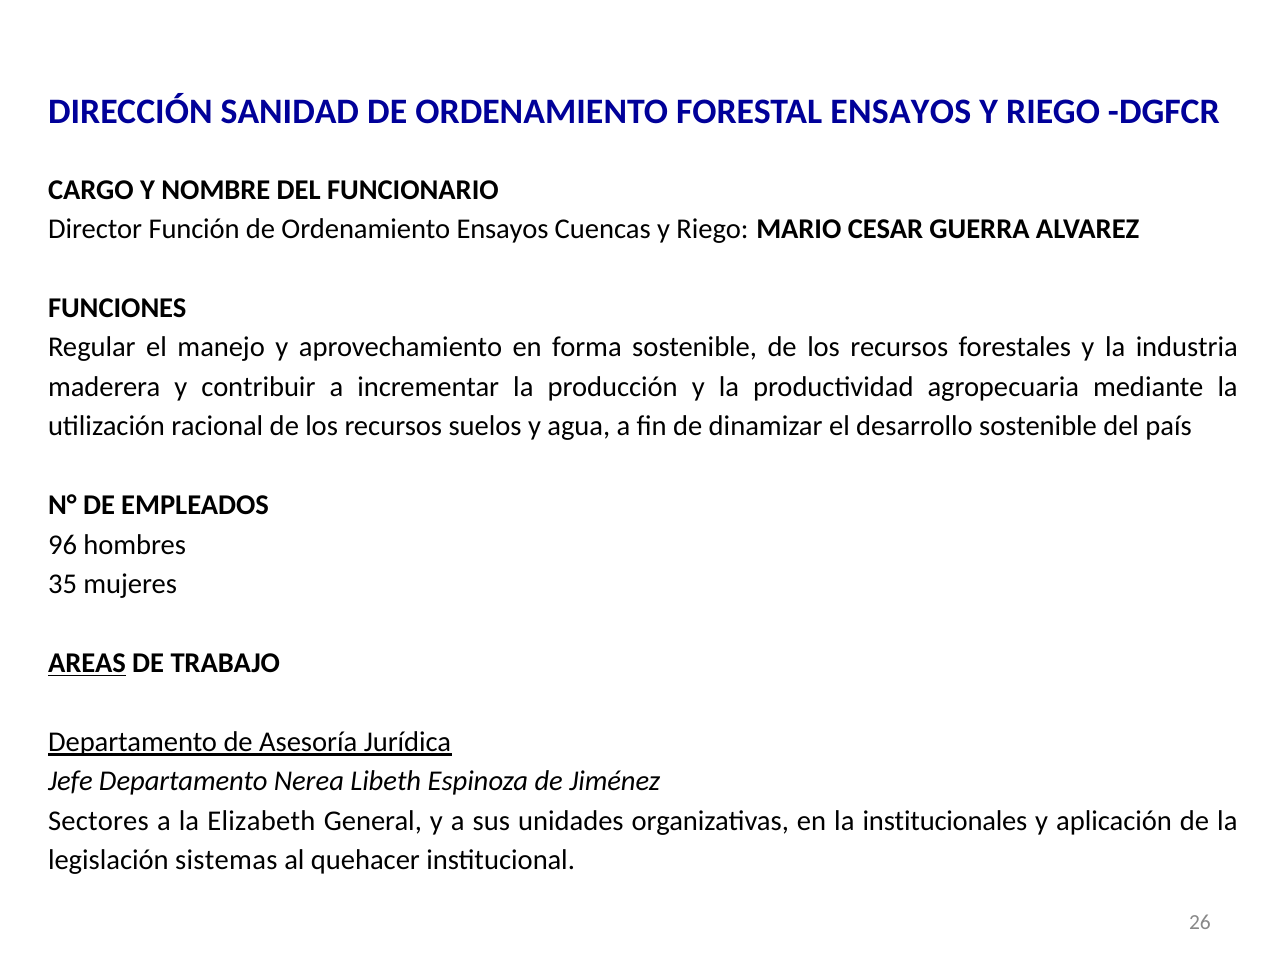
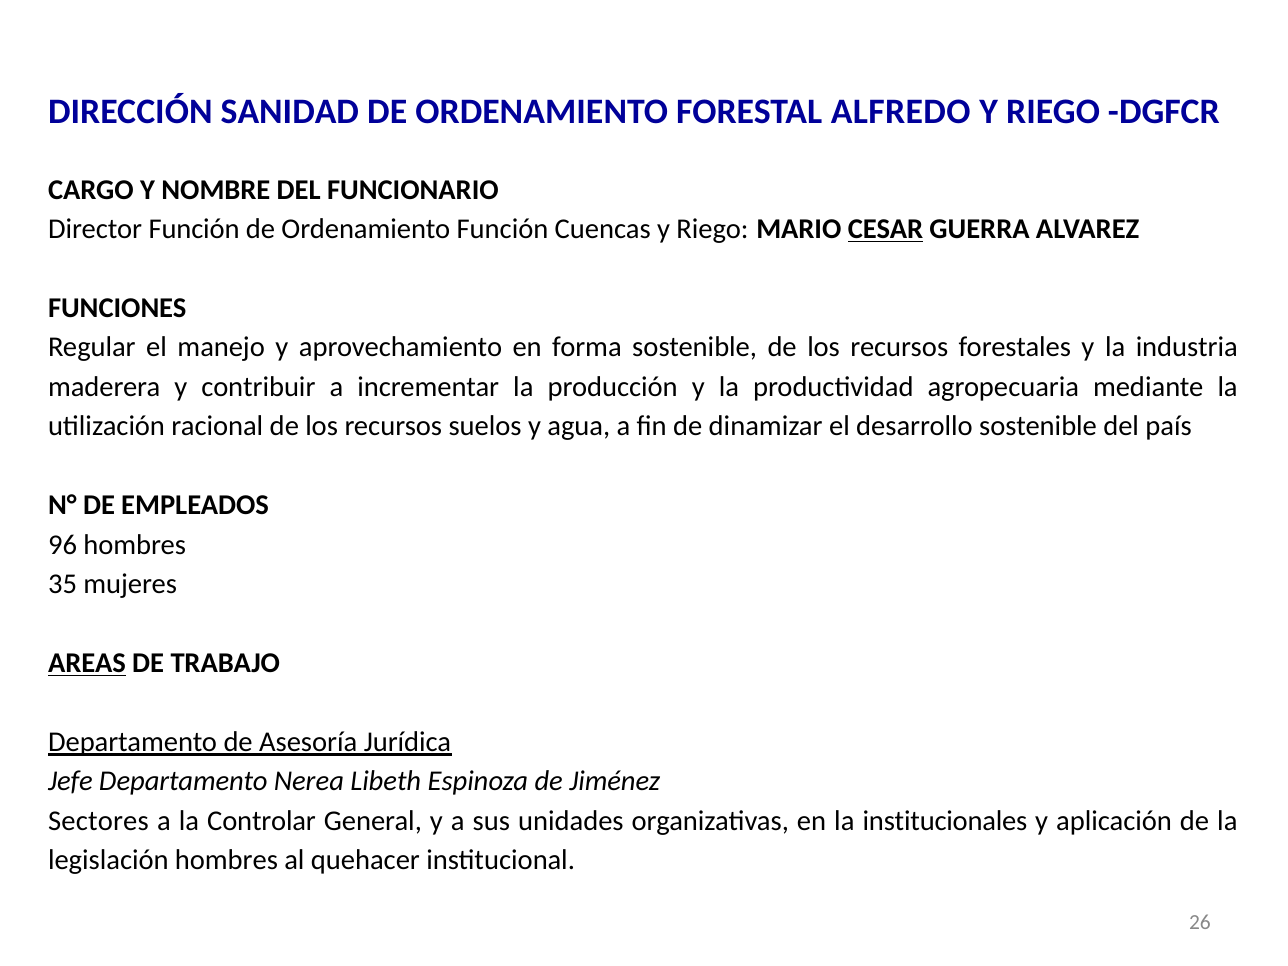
FORESTAL ENSAYOS: ENSAYOS -> ALFREDO
Ordenamiento Ensayos: Ensayos -> Función
CESAR underline: none -> present
Elizabeth: Elizabeth -> Controlar
legislación sistemas: sistemas -> hombres
